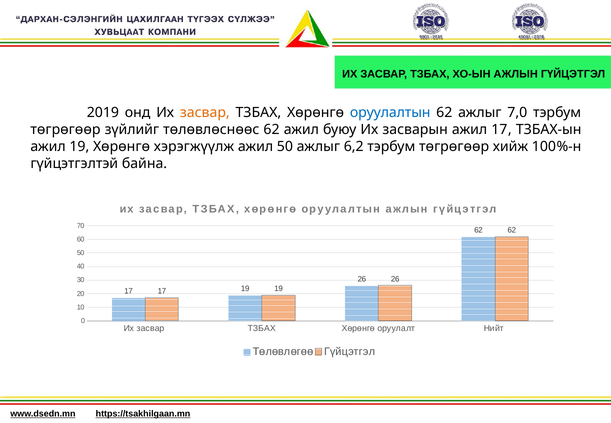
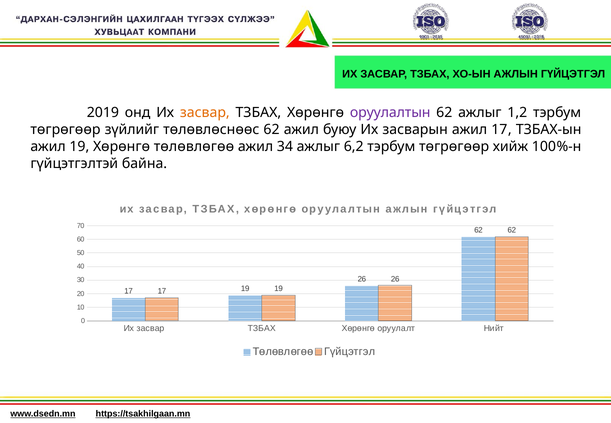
оруулалтын at (390, 113) colour: blue -> purple
7,0: 7,0 -> 1,2
Хөрөнгө хэрэгжүүлж: хэрэгжүүлж -> төлөвлөгөө
ажил 50: 50 -> 34
